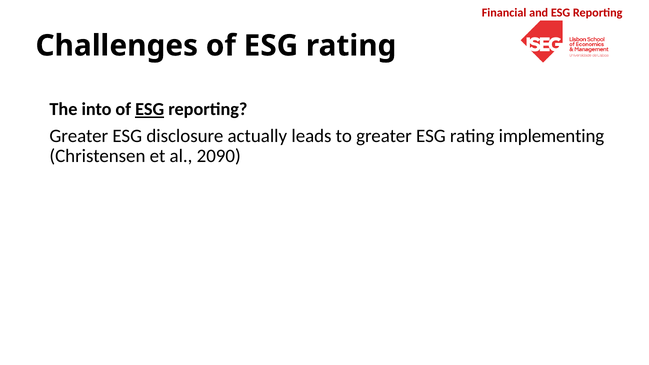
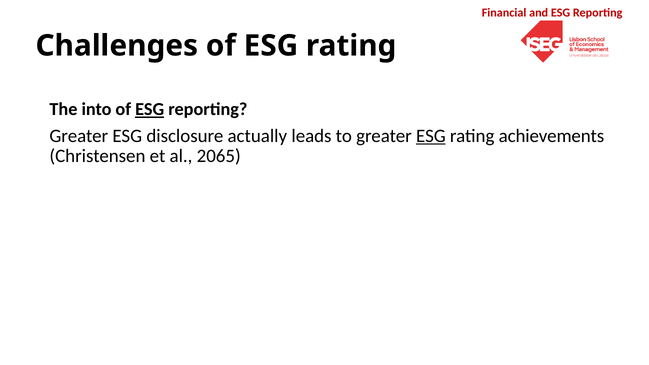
ESG at (431, 136) underline: none -> present
implementing: implementing -> achievements
2090: 2090 -> 2065
